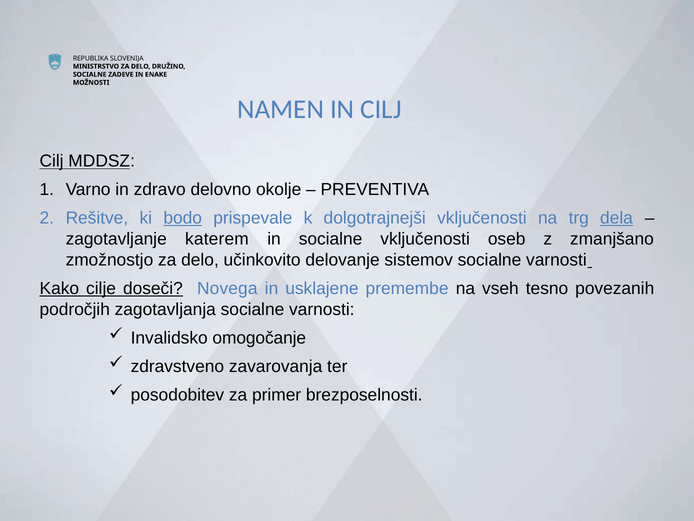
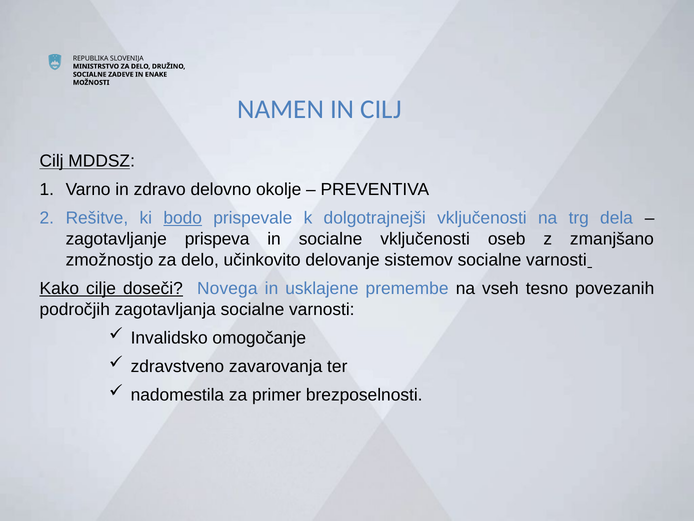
dela underline: present -> none
katerem: katerem -> prispeva
posodobitev: posodobitev -> nadomestila
